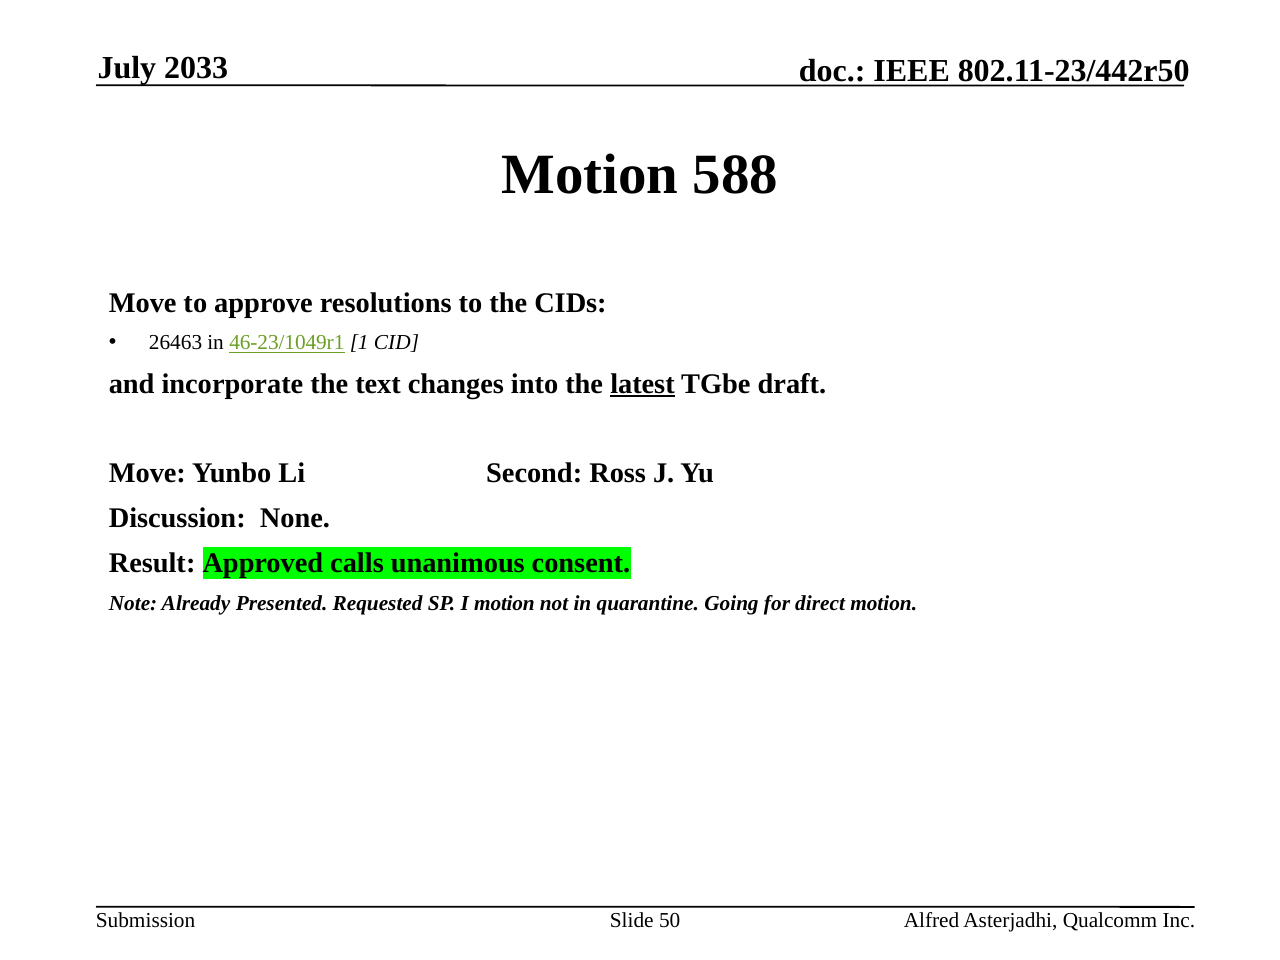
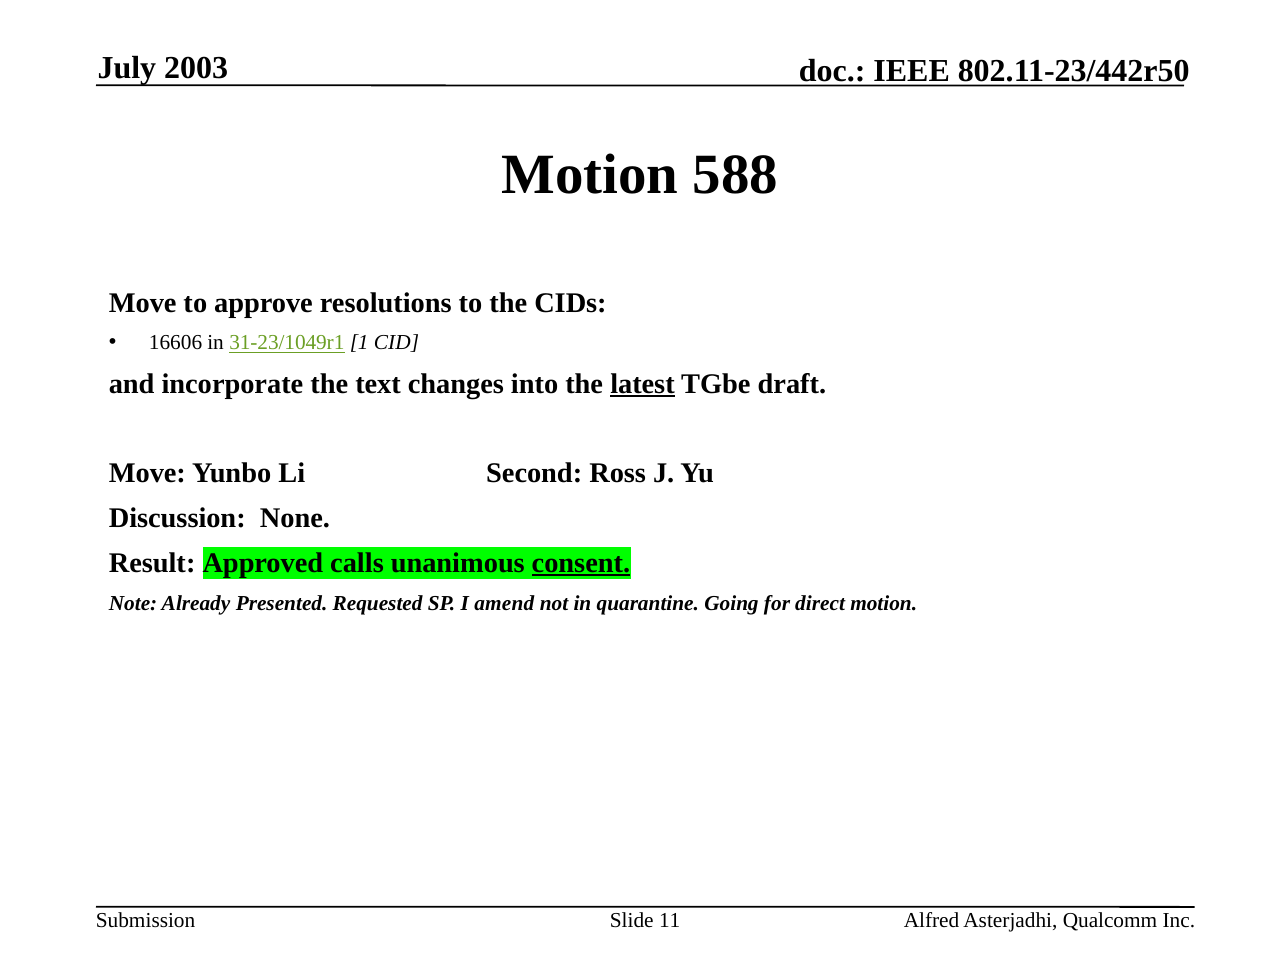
2033: 2033 -> 2003
26463: 26463 -> 16606
46-23/1049r1: 46-23/1049r1 -> 31-23/1049r1
consent underline: none -> present
I motion: motion -> amend
50: 50 -> 11
